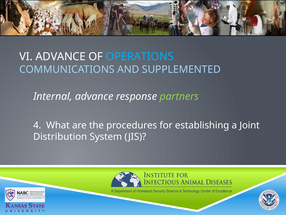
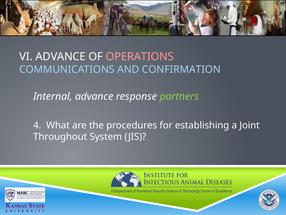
OPERATIONS colour: light blue -> pink
SUPPLEMENTED: SUPPLEMENTED -> CONFIRMATION
Distribution: Distribution -> Throughout
